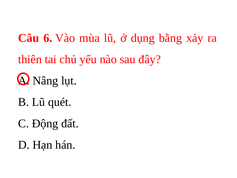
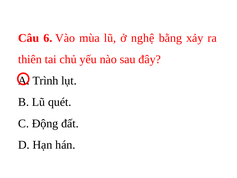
dụng: dụng -> nghệ
Nâng: Nâng -> Trình
